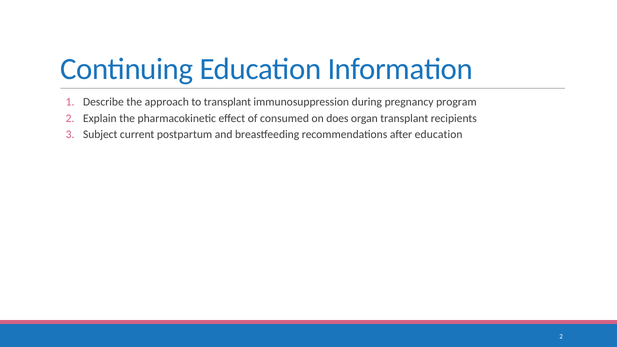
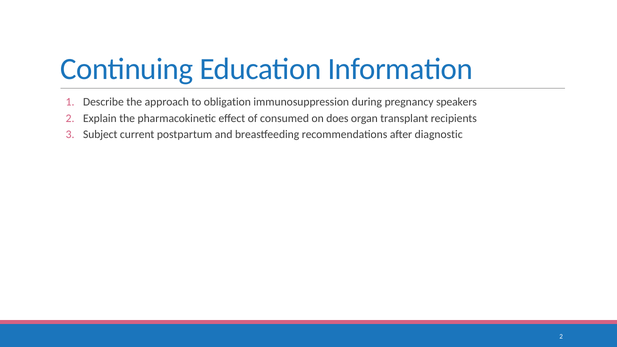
to transplant: transplant -> obligation
program: program -> speakers
after education: education -> diagnostic
